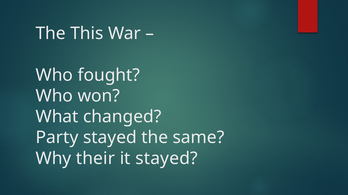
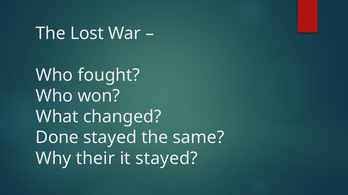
This: This -> Lost
Party: Party -> Done
